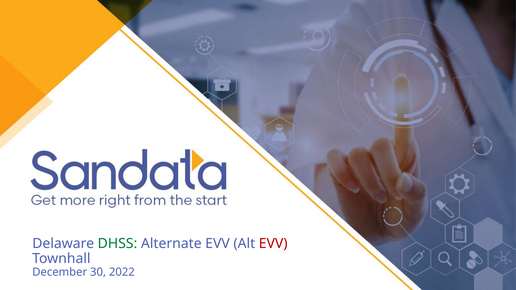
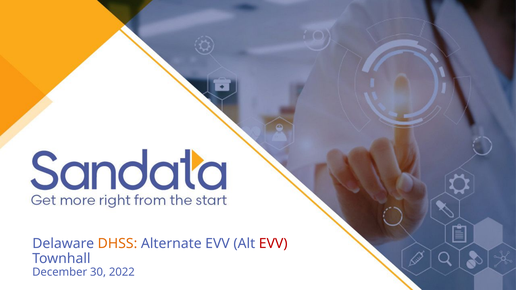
DHSS colour: green -> orange
